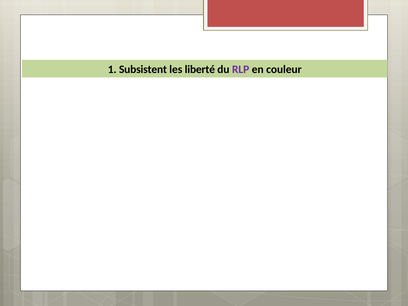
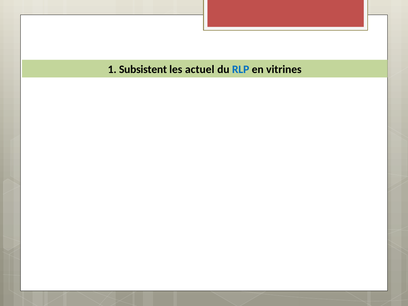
liberté: liberté -> actuel
RLP colour: purple -> blue
couleur: couleur -> vitrines
